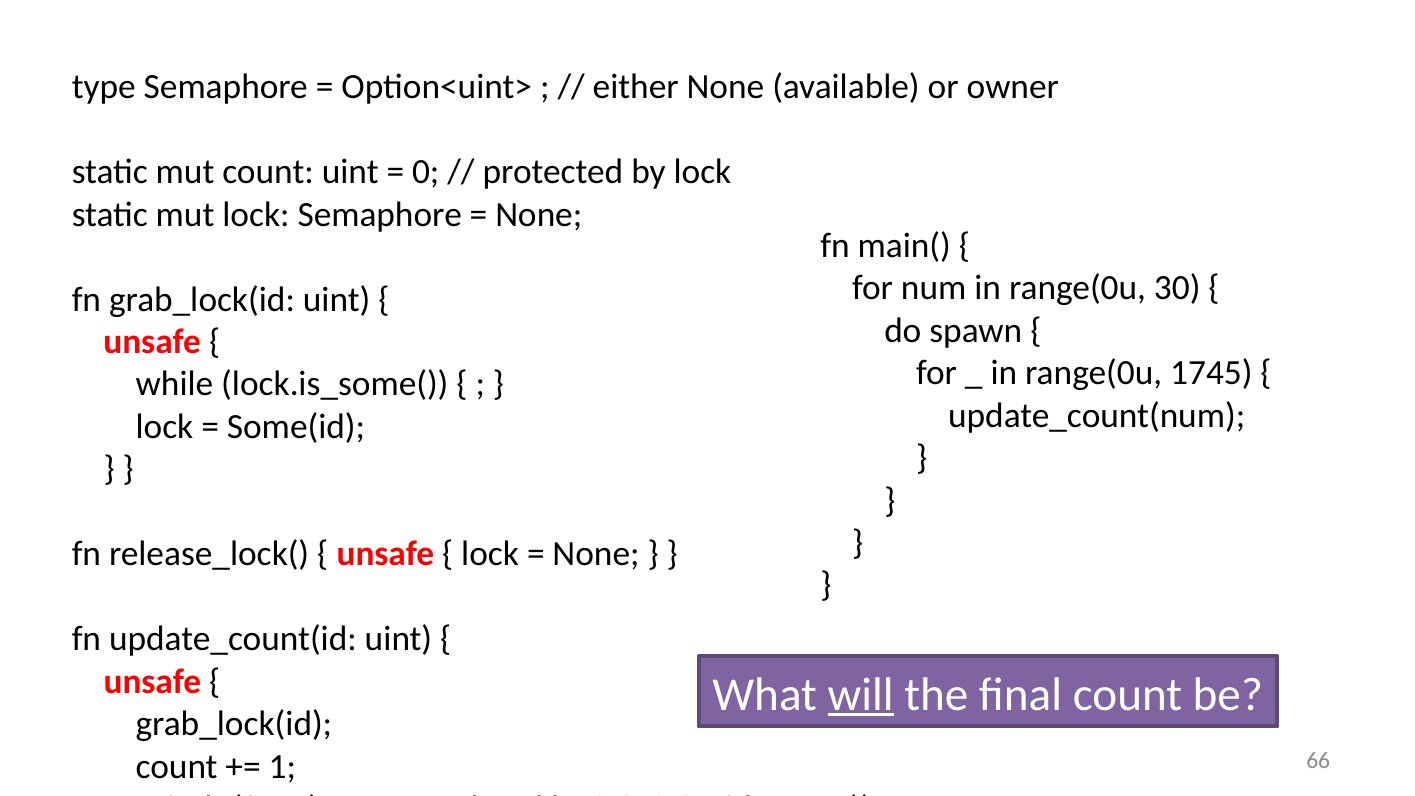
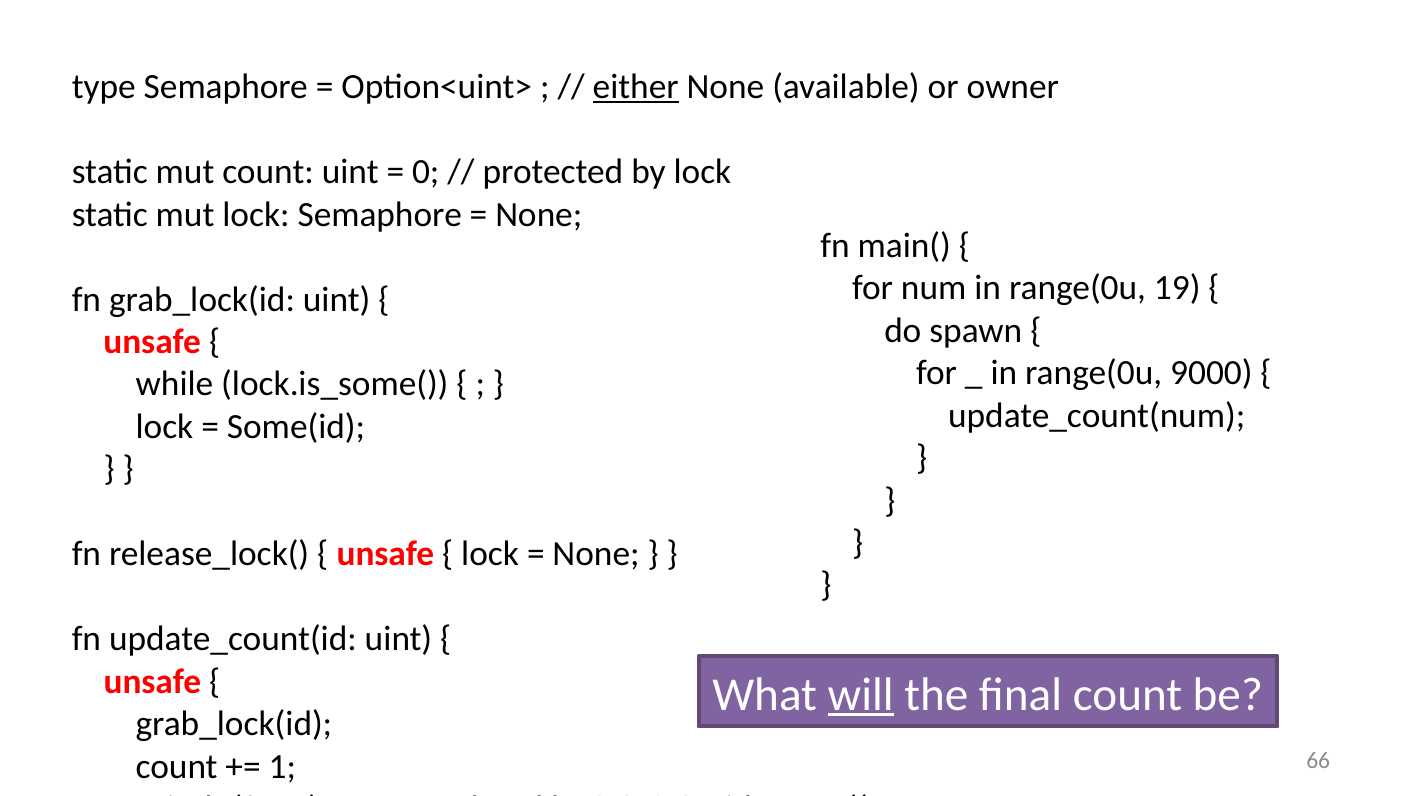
either underline: none -> present
30: 30 -> 19
1745: 1745 -> 9000
